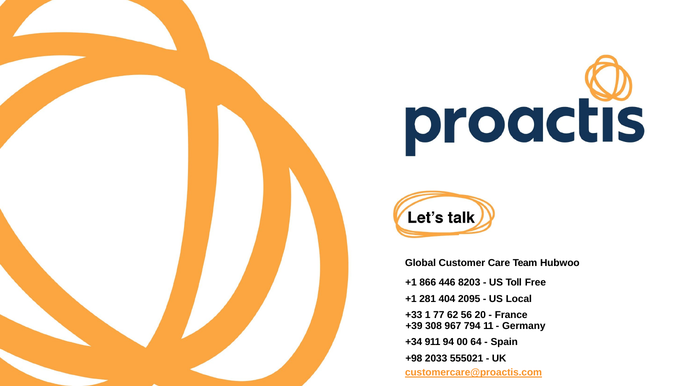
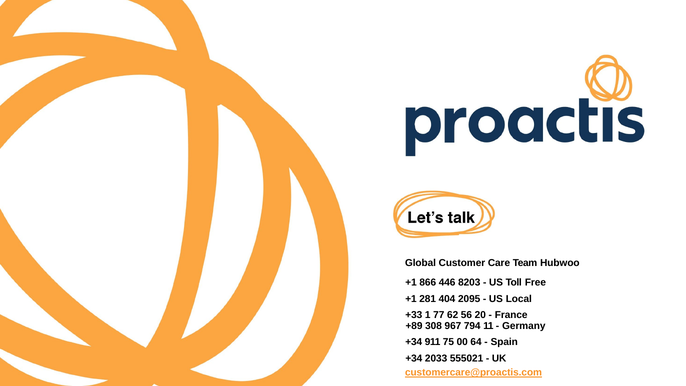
+39: +39 -> +89
94: 94 -> 75
+98 at (414, 358): +98 -> +34
